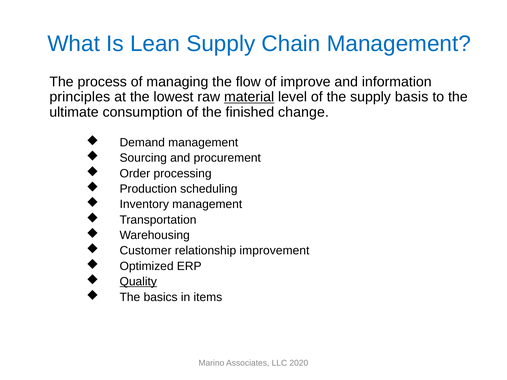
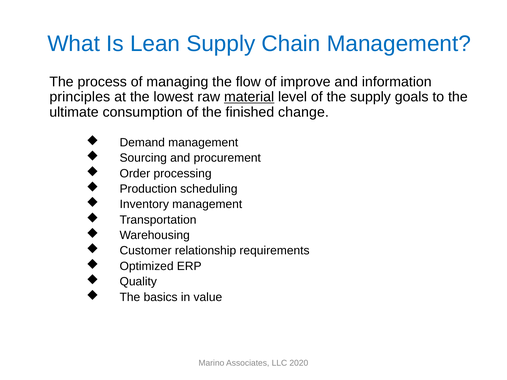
basis: basis -> goals
improvement: improvement -> requirements
Quality underline: present -> none
items: items -> value
